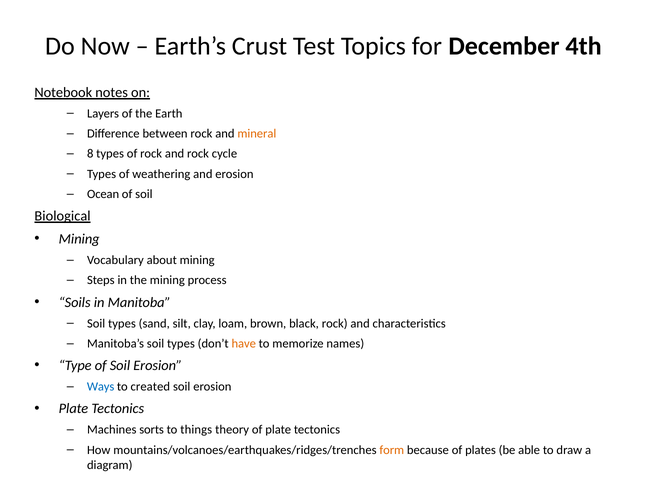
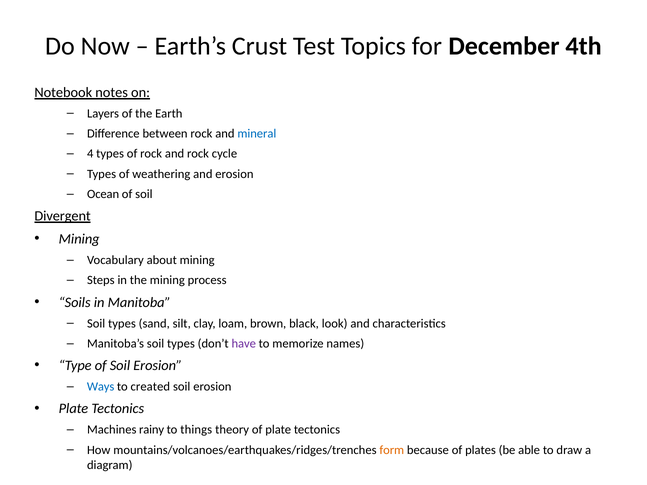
mineral colour: orange -> blue
8: 8 -> 4
Biological: Biological -> Divergent
black rock: rock -> look
have colour: orange -> purple
sorts: sorts -> rainy
